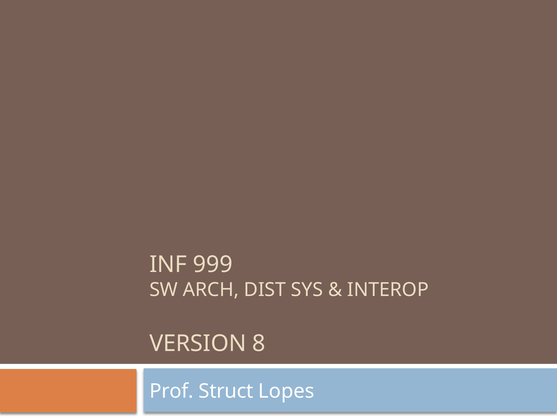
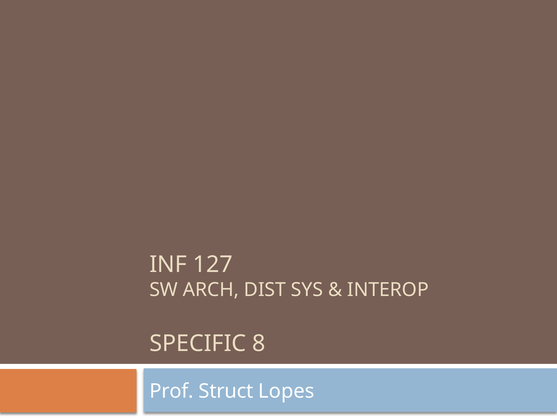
999: 999 -> 127
VERSION: VERSION -> SPECIFIC
